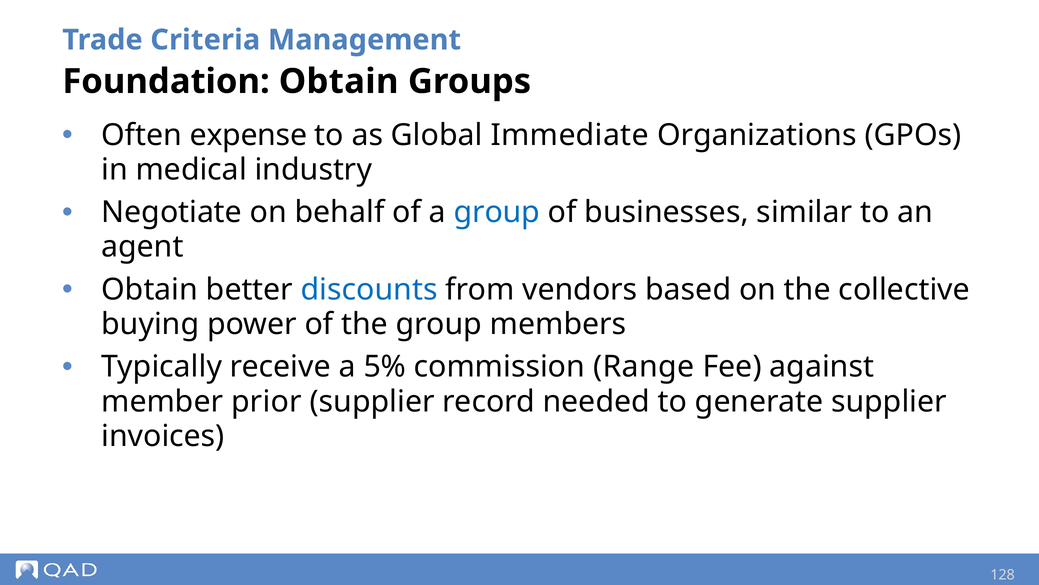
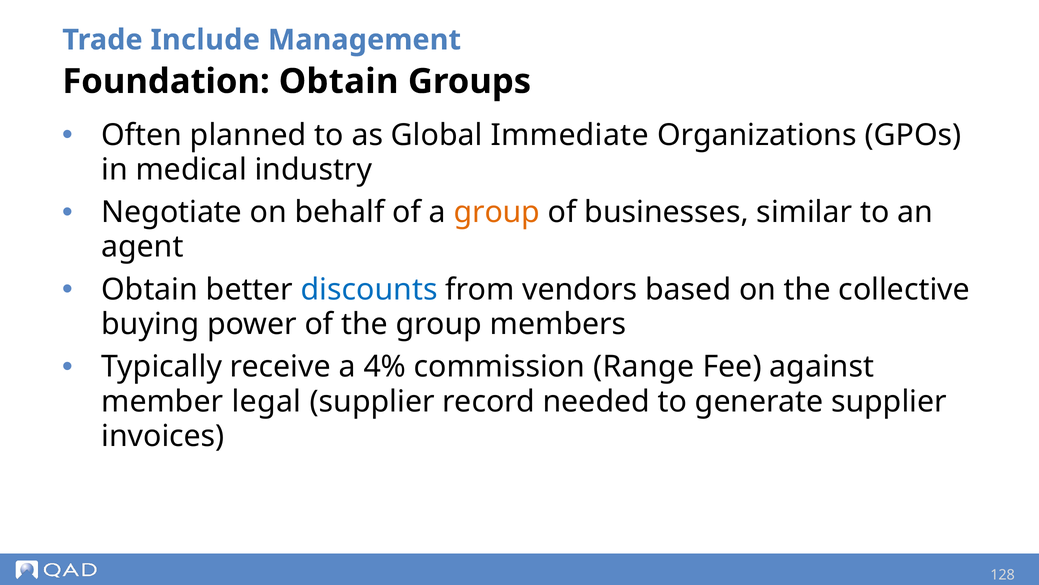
Criteria: Criteria -> Include
expense: expense -> planned
group at (497, 212) colour: blue -> orange
5%: 5% -> 4%
prior: prior -> legal
